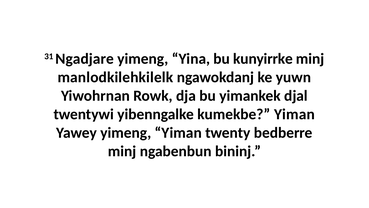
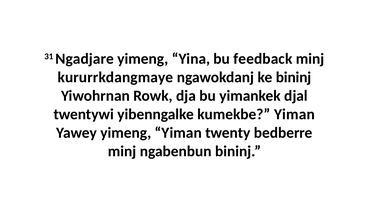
kunyirrke: kunyirrke -> feedback
manlodkilehkilelk: manlodkilehkilelk -> kururrkdangmaye
ke yuwn: yuwn -> bininj
